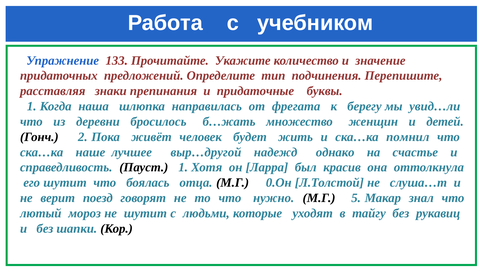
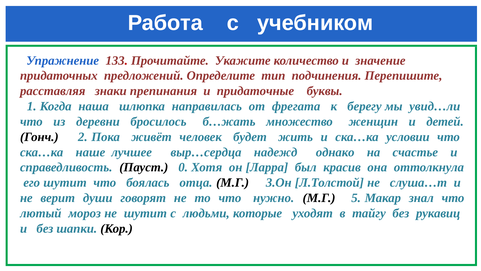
помнил: помнил -> условии
выр…другой: выр…другой -> выр…сердца
Пауст 1: 1 -> 0
0.Он: 0.Он -> 3.Он
поезд: поезд -> души
